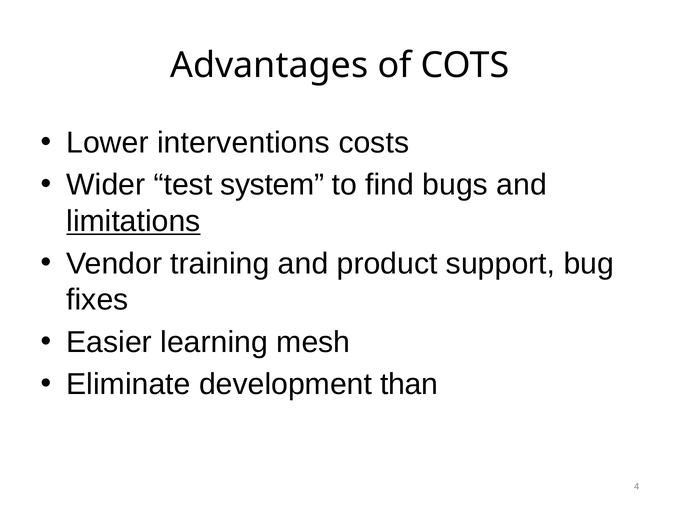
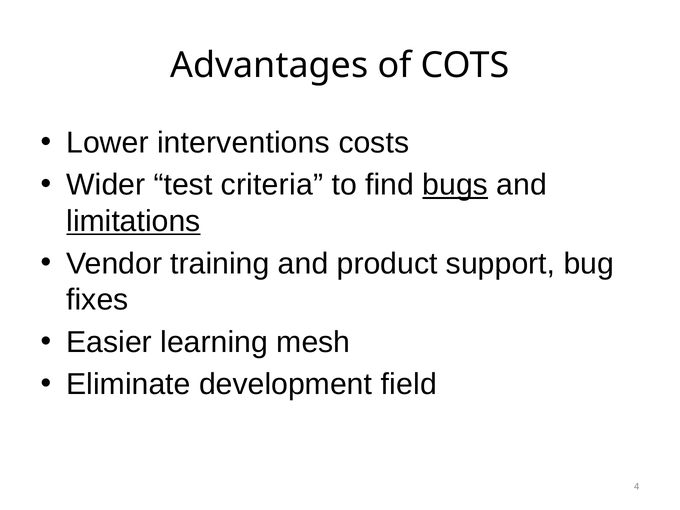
system: system -> criteria
bugs underline: none -> present
than: than -> field
